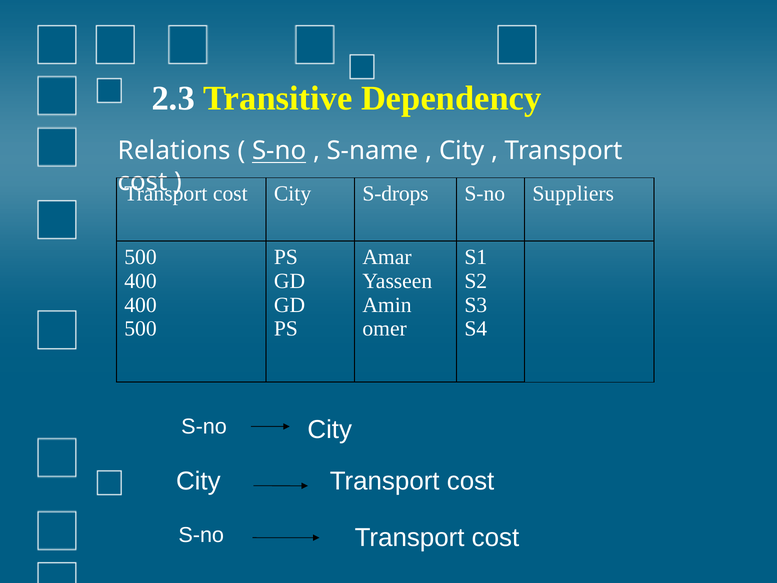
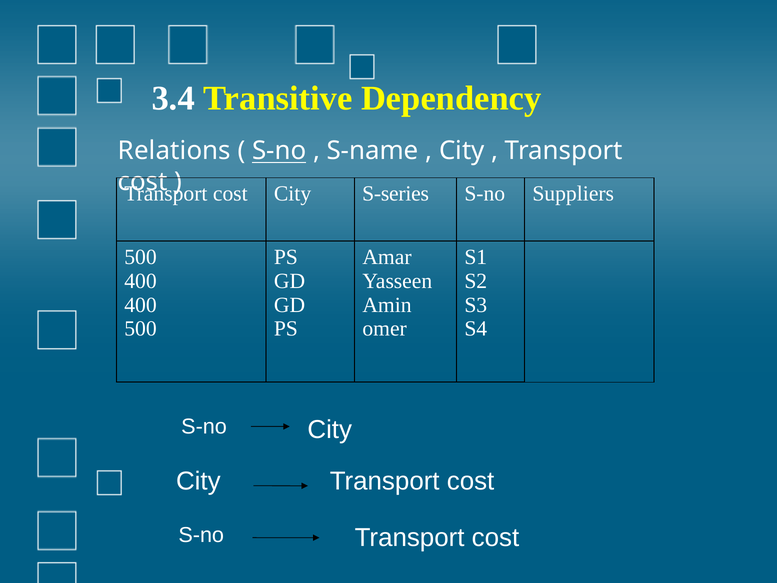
2.3: 2.3 -> 3.4
S-drops: S-drops -> S-series
